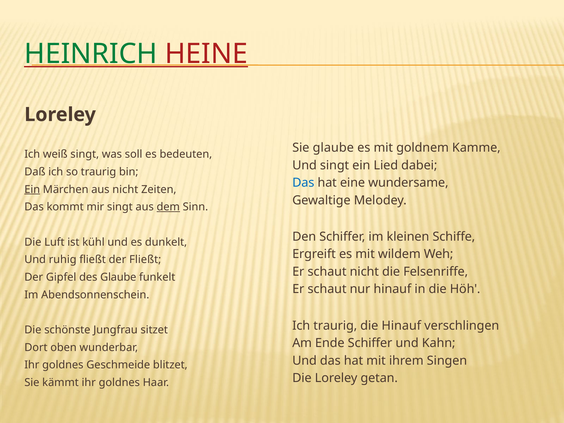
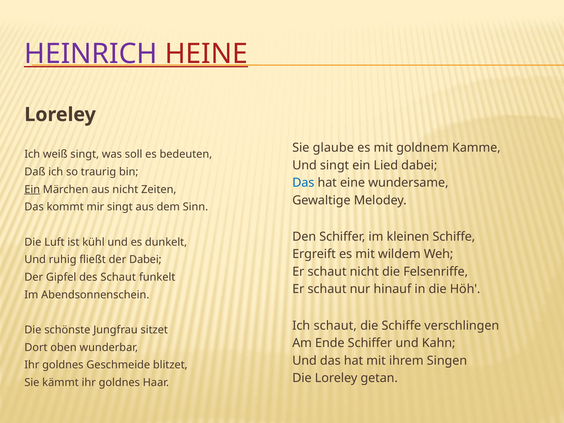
HEINRICH colour: green -> purple
dem underline: present -> none
der Fließt: Fließt -> Dabei
des Glaube: Glaube -> Schaut
Ich traurig: traurig -> schaut
die Hinauf: Hinauf -> Schiffe
